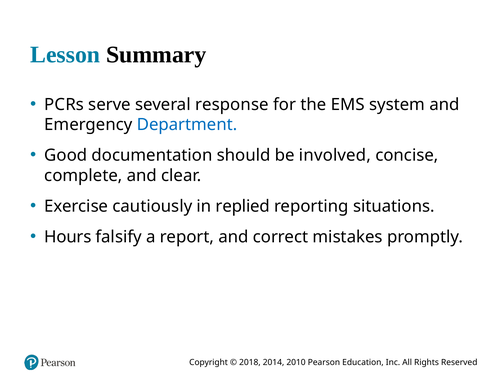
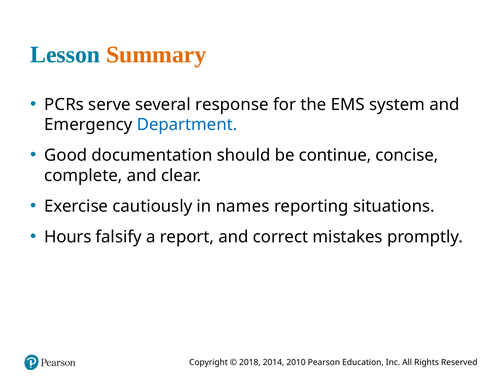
Summary colour: black -> orange
involved: involved -> continue
replied: replied -> names
